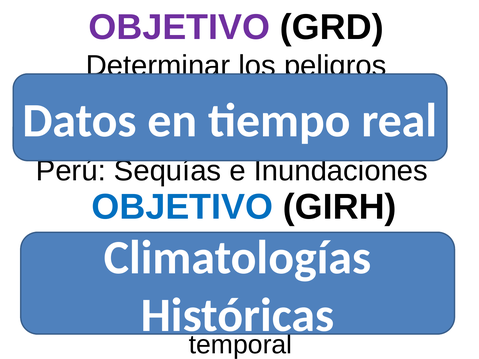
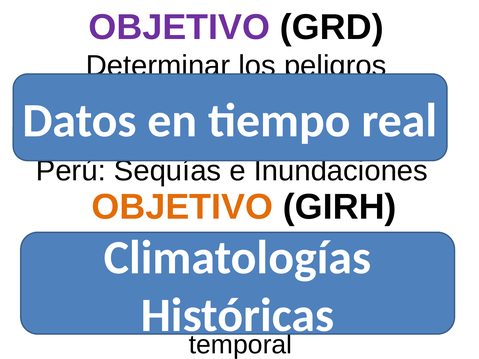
OBJETIVO at (182, 207) colour: blue -> orange
